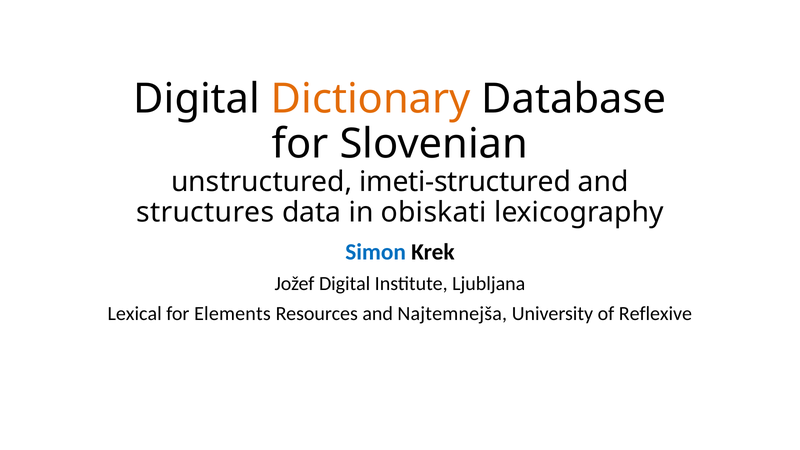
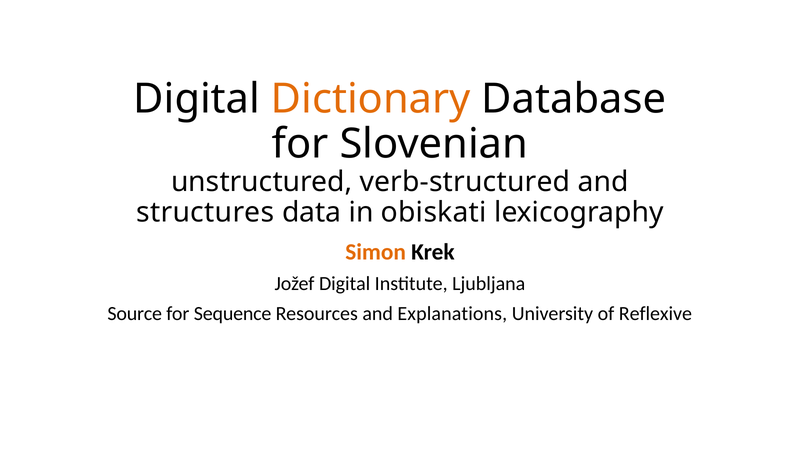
imeti-structured: imeti-structured -> verb-structured
Simon colour: blue -> orange
Lexical: Lexical -> Source
Elements: Elements -> Sequence
Najtemnejša: Najtemnejša -> Explanations
